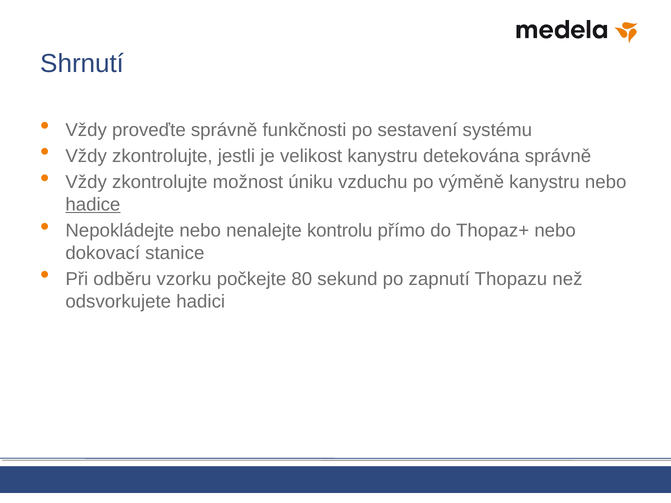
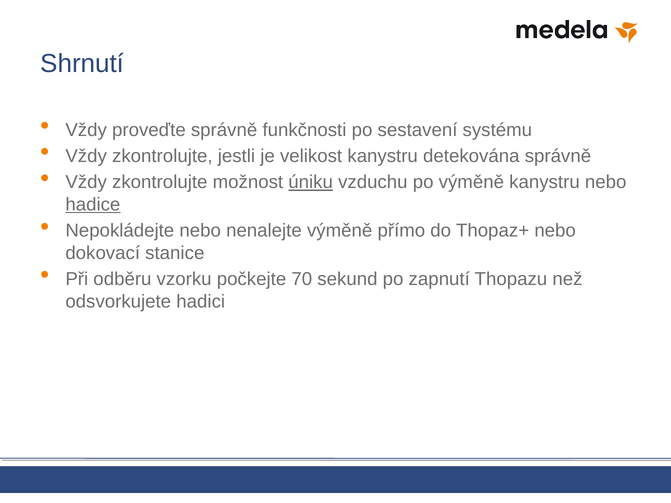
úniku underline: none -> present
nenalejte kontrolu: kontrolu -> výměně
80: 80 -> 70
